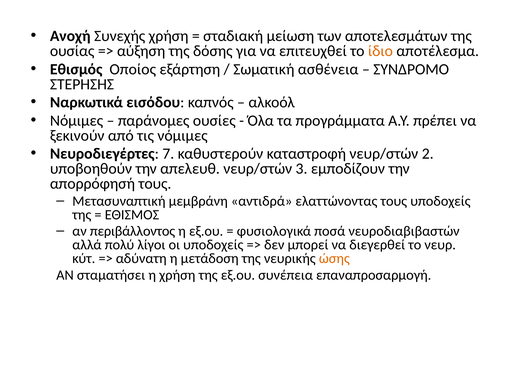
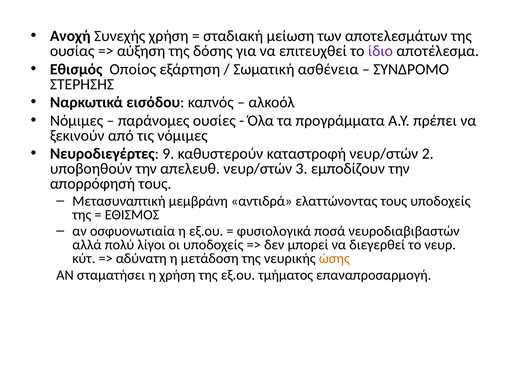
ίδιο colour: orange -> purple
7: 7 -> 9
περιβάλλοντος: περιβάλλοντος -> οσφυονωτιαία
συνέπεια: συνέπεια -> τμήματος
